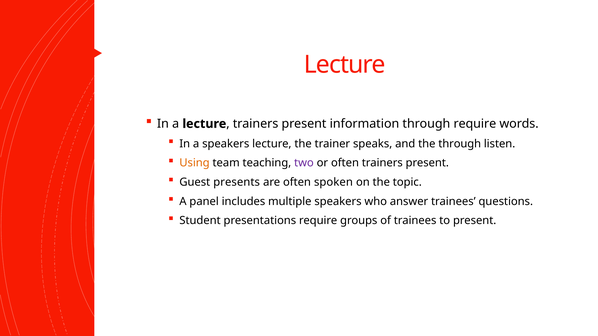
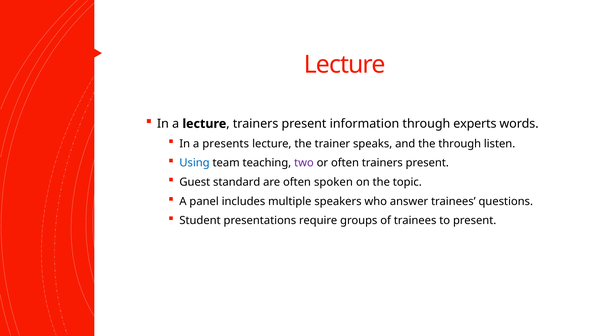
through require: require -> experts
a speakers: speakers -> presents
Using colour: orange -> blue
presents: presents -> standard
